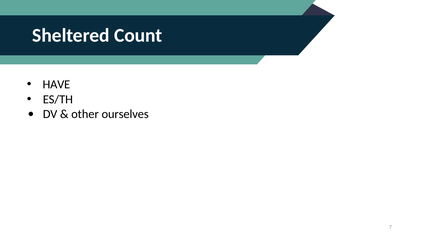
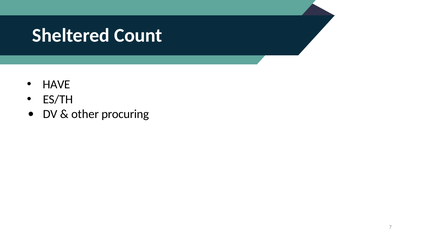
ourselves: ourselves -> procuring
